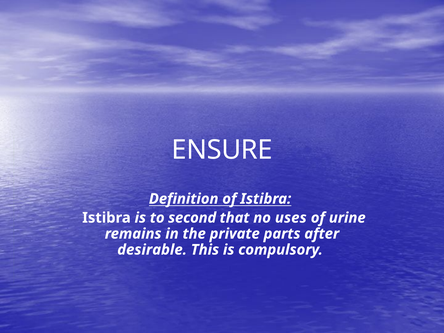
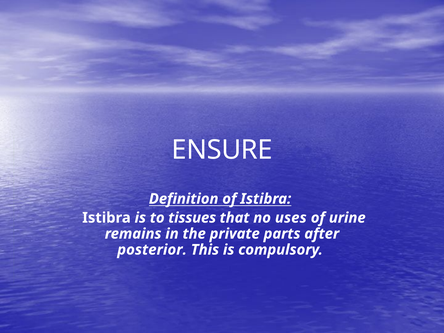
second: second -> tissues
desirable: desirable -> posterior
